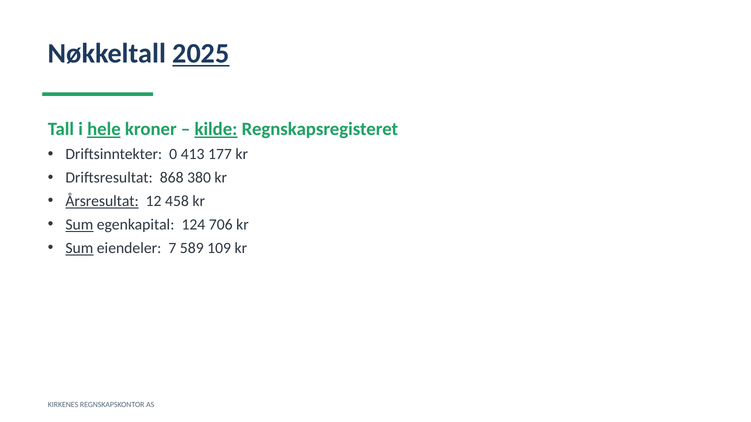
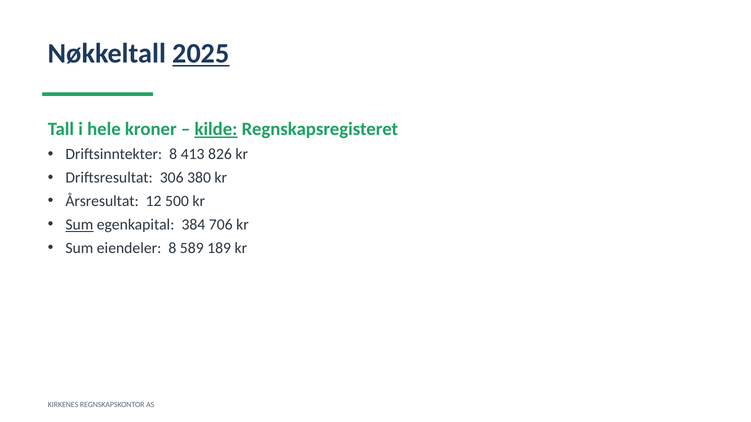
hele underline: present -> none
Driftsinntekter 0: 0 -> 8
177: 177 -> 826
868: 868 -> 306
Årsresultat underline: present -> none
458: 458 -> 500
124: 124 -> 384
Sum at (79, 248) underline: present -> none
eiendeler 7: 7 -> 8
109: 109 -> 189
